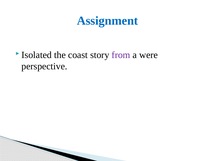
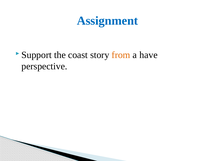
Isolated: Isolated -> Support
from colour: purple -> orange
were: were -> have
